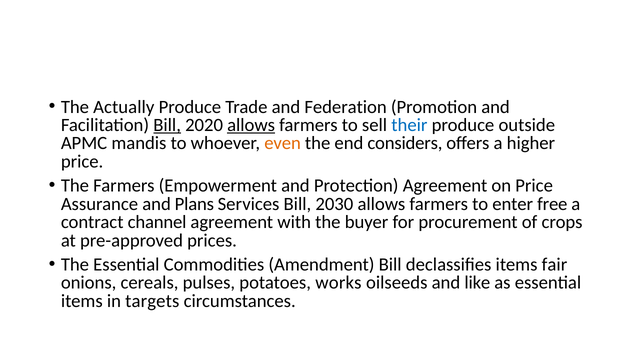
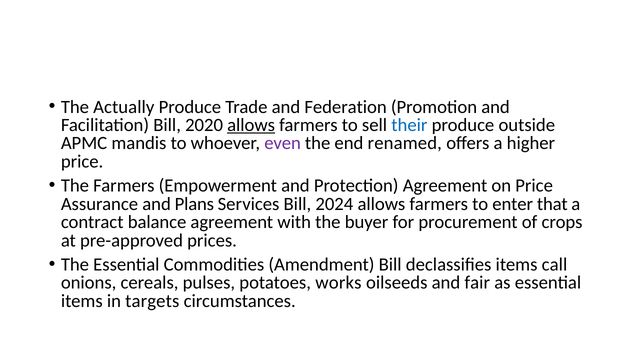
Bill at (167, 125) underline: present -> none
even colour: orange -> purple
considers: considers -> renamed
2030: 2030 -> 2024
free: free -> that
channel: channel -> balance
fair: fair -> call
like: like -> fair
